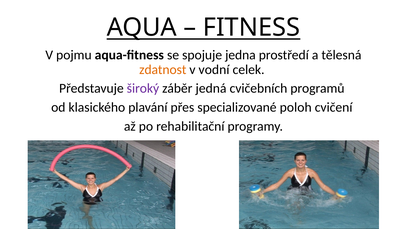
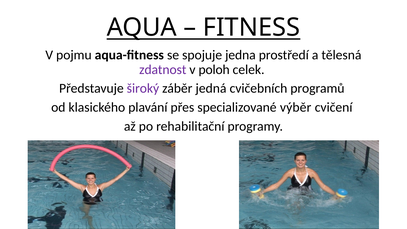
zdatnost colour: orange -> purple
vodní: vodní -> poloh
poloh: poloh -> výběr
